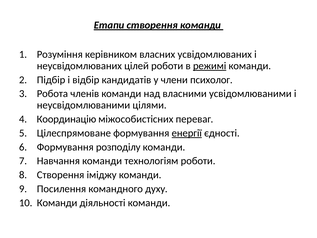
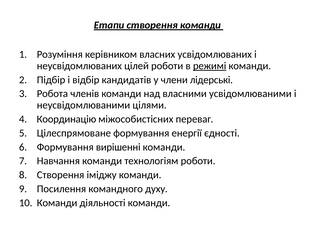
психолог: психолог -> лідерські
енергії underline: present -> none
розподілу: розподілу -> вирішенні
